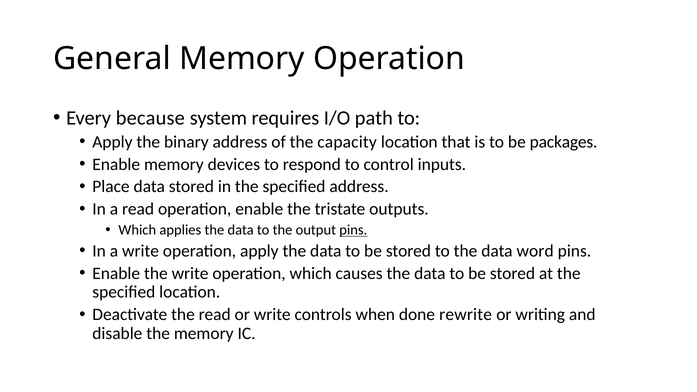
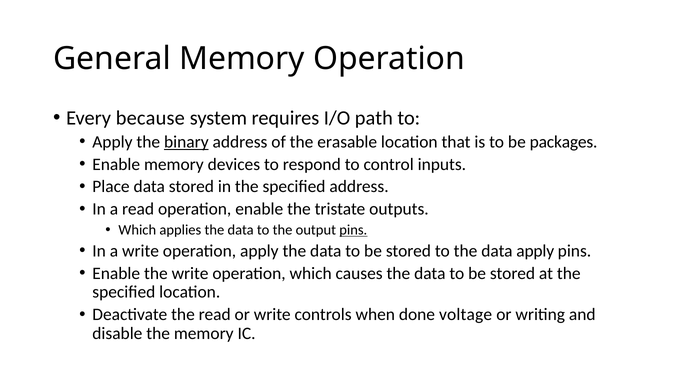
binary underline: none -> present
capacity: capacity -> erasable
data word: word -> apply
rewrite: rewrite -> voltage
